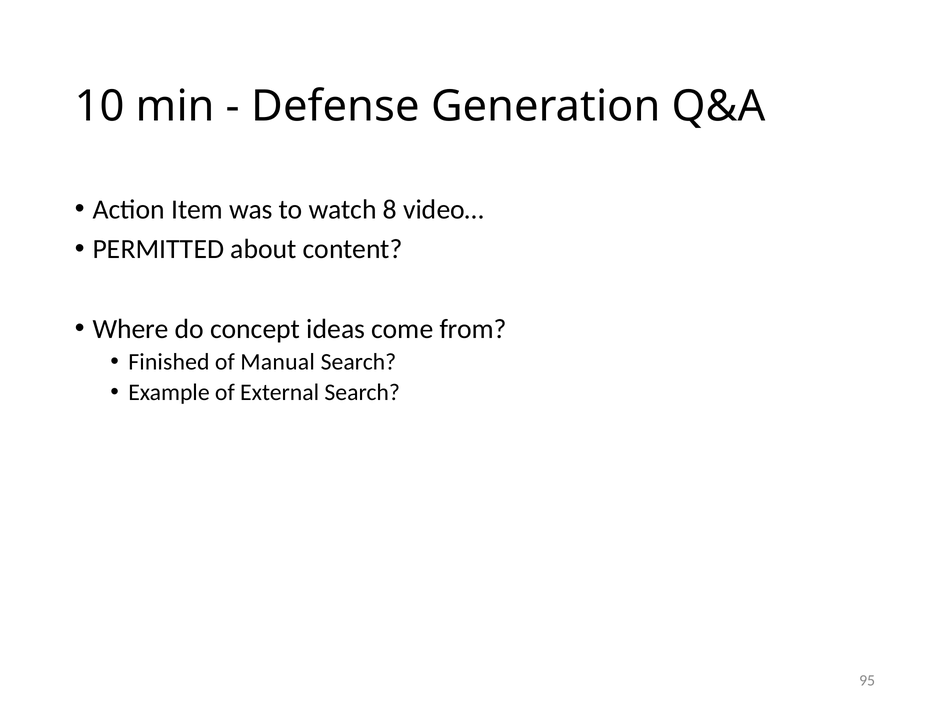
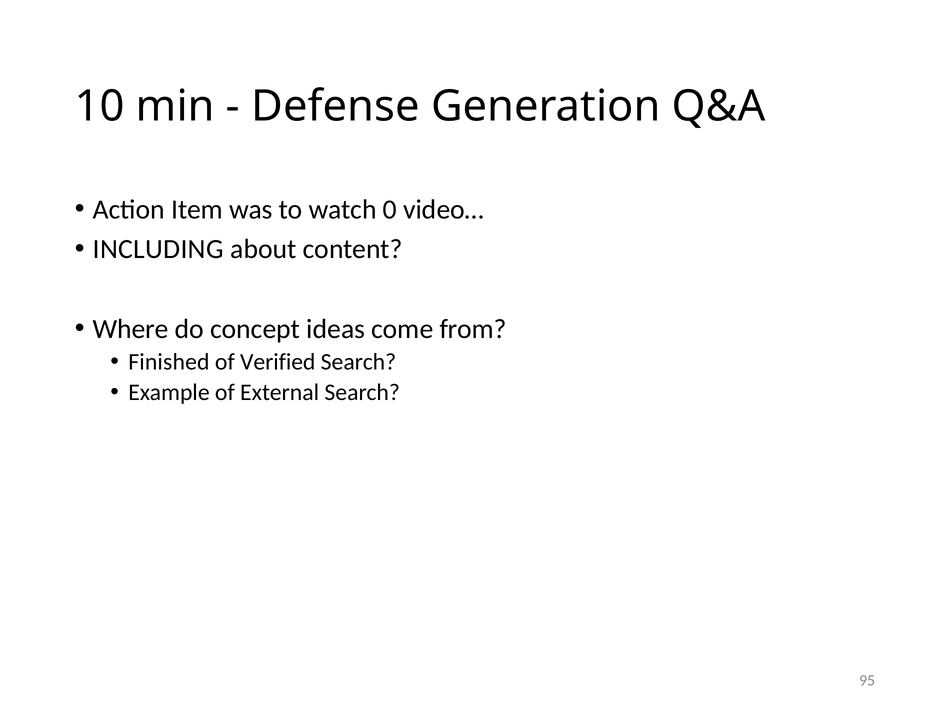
8: 8 -> 0
PERMITTED: PERMITTED -> INCLUDING
Manual: Manual -> Verified
